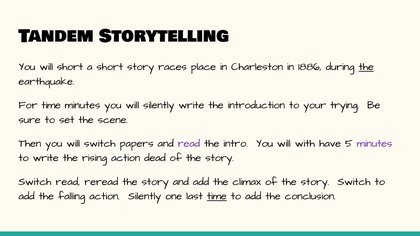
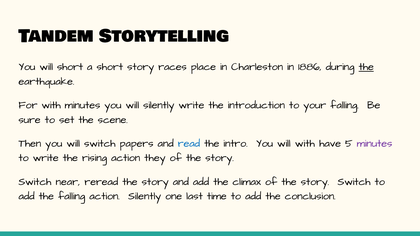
For time: time -> with
your trying: trying -> falling
read at (189, 144) colour: purple -> blue
dead: dead -> they
Switch read: read -> near
time at (217, 196) underline: present -> none
